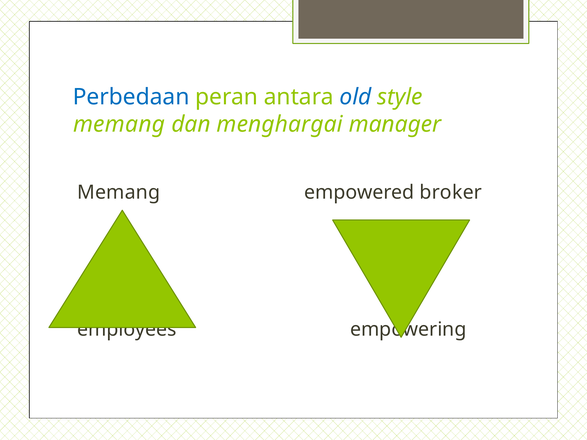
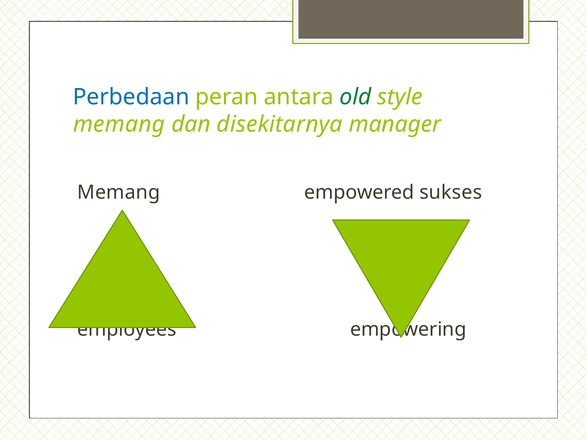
old colour: blue -> green
menghargai: menghargai -> disekitarnya
broker: broker -> sukses
